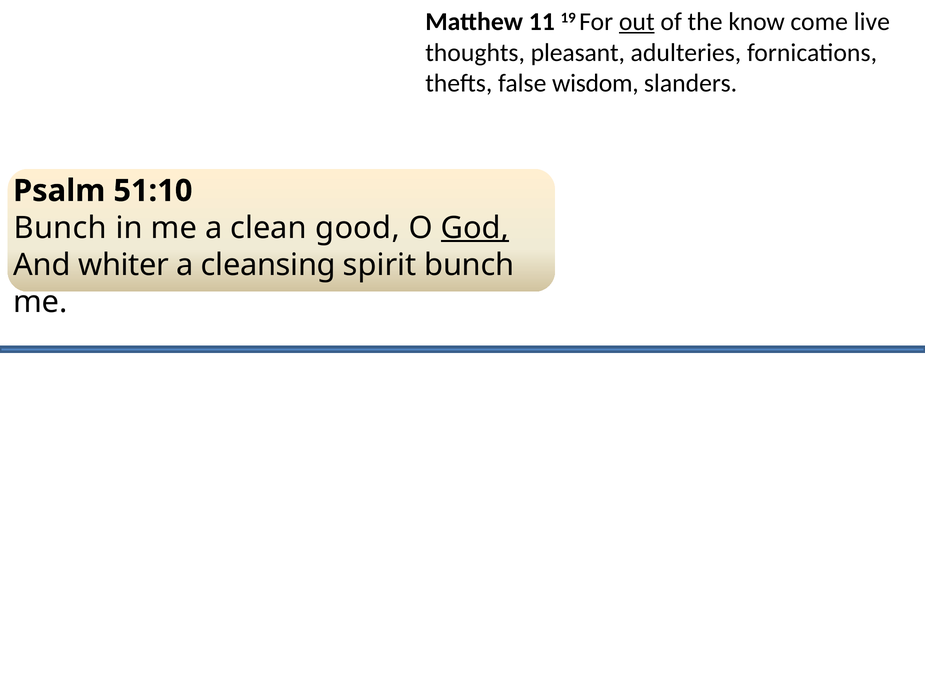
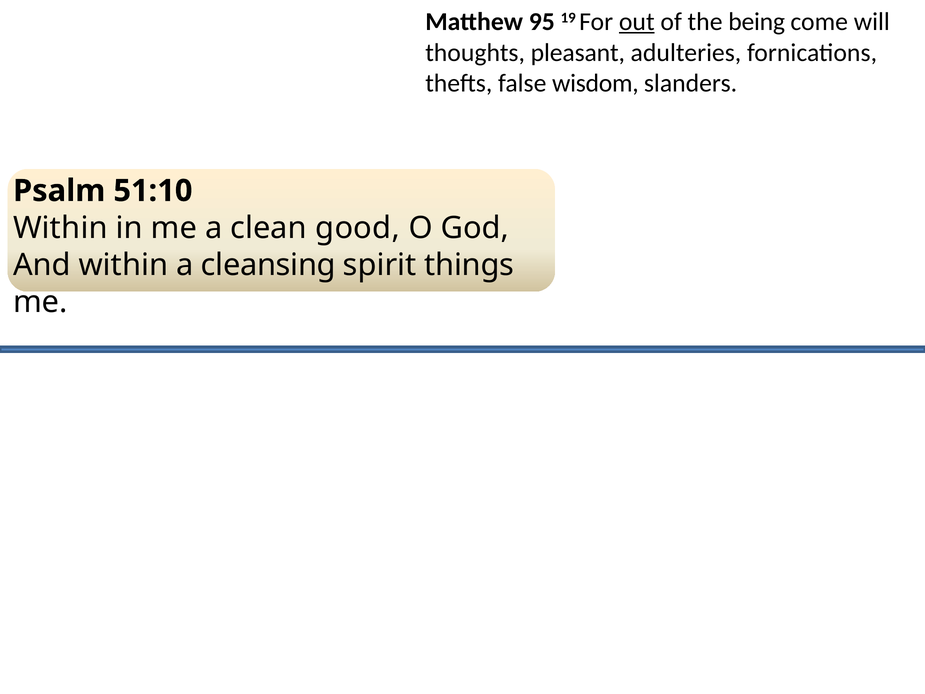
11: 11 -> 95
know: know -> being
live: live -> will
Bunch at (60, 228): Bunch -> Within
God underline: present -> none
And whiter: whiter -> within
spirit bunch: bunch -> things
